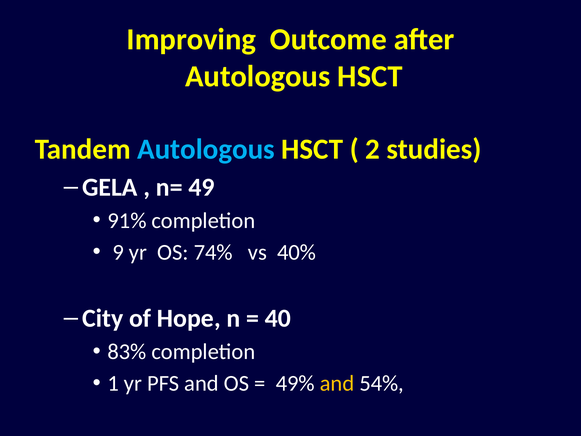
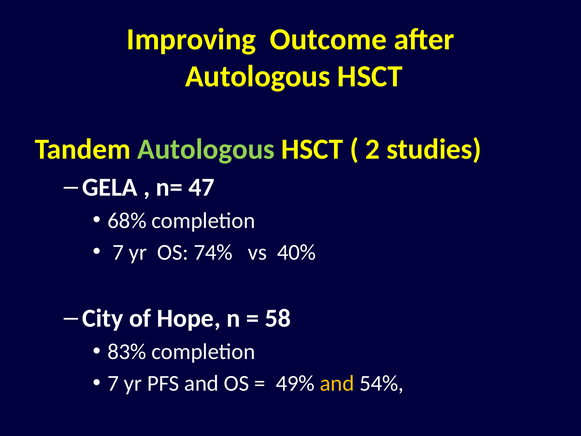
Autologous at (206, 149) colour: light blue -> light green
49: 49 -> 47
91%: 91% -> 68%
9 at (118, 252): 9 -> 7
40: 40 -> 58
1 at (113, 383): 1 -> 7
